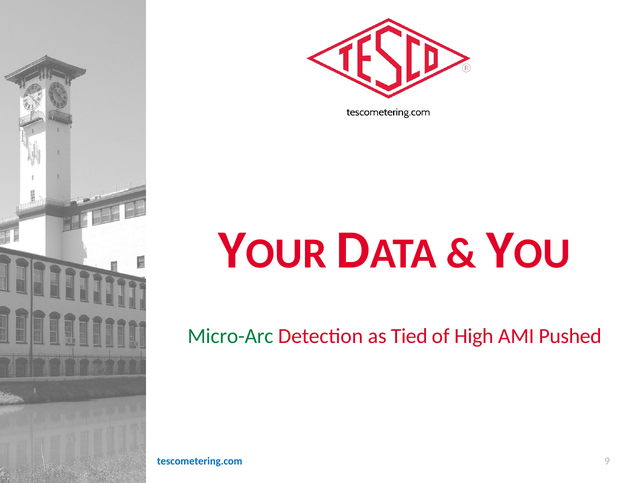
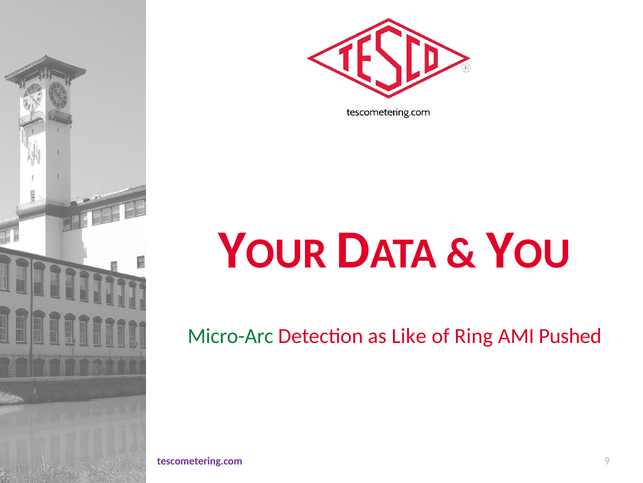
Tied: Tied -> Like
High: High -> Ring
tescometering.com colour: blue -> purple
